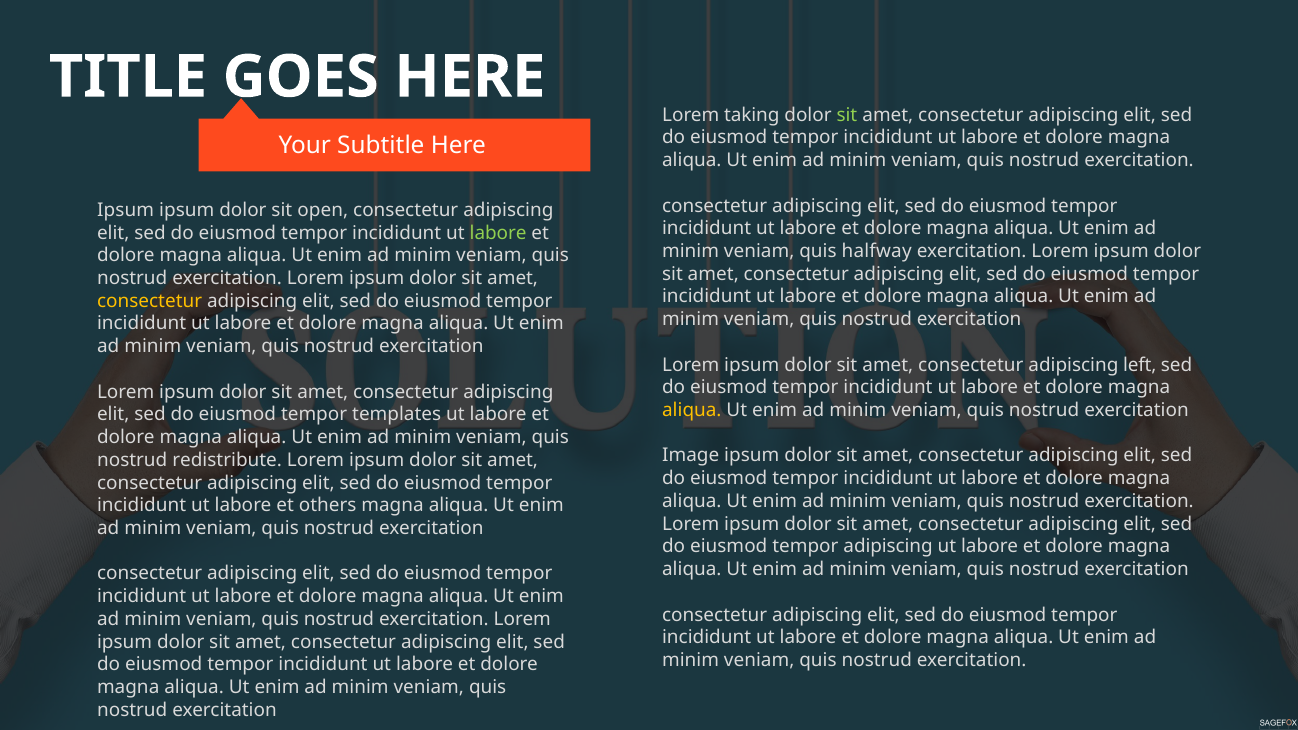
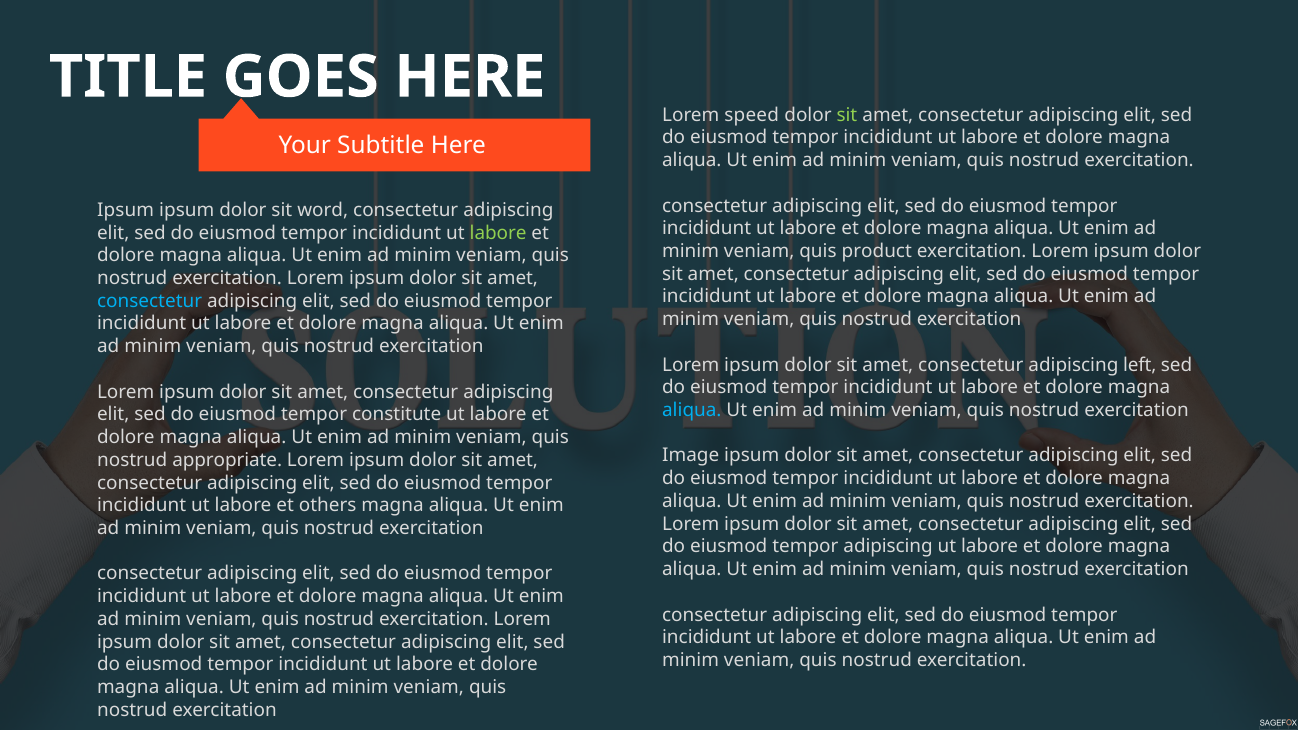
taking: taking -> speed
open: open -> word
halfway: halfway -> product
consectetur at (150, 301) colour: yellow -> light blue
aliqua at (692, 410) colour: yellow -> light blue
templates: templates -> constitute
redistribute: redistribute -> appropriate
